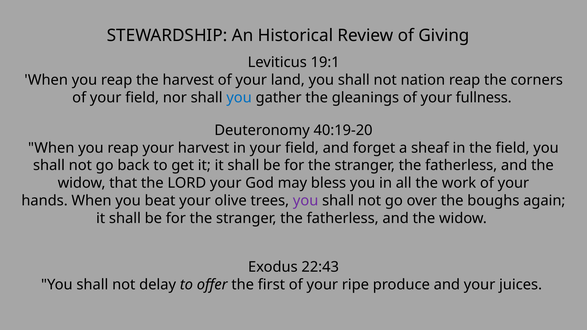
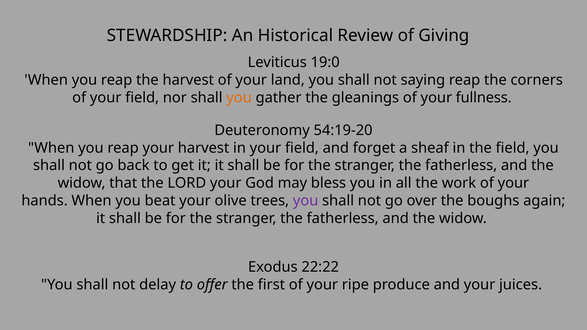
19:1: 19:1 -> 19:0
nation: nation -> saying
you at (239, 98) colour: blue -> orange
40:19-20: 40:19-20 -> 54:19-20
22:43: 22:43 -> 22:22
